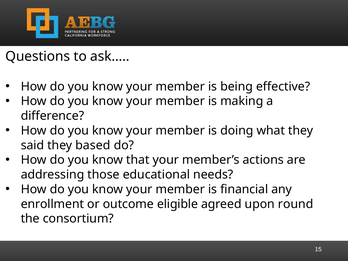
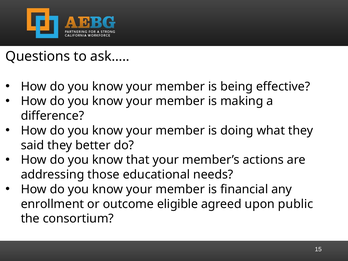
based: based -> better
round: round -> public
